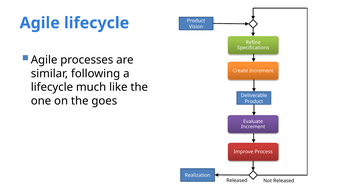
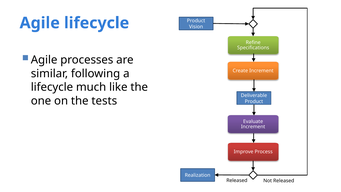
goes: goes -> tests
